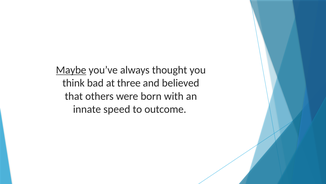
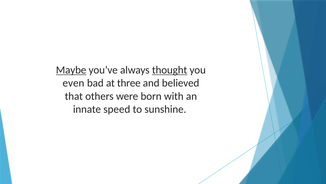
thought underline: none -> present
think: think -> even
outcome: outcome -> sunshine
